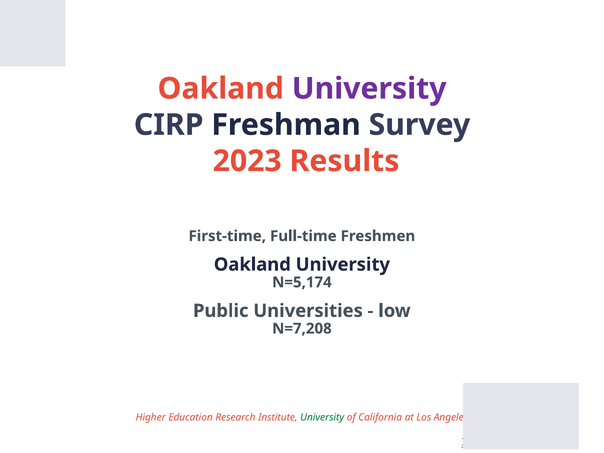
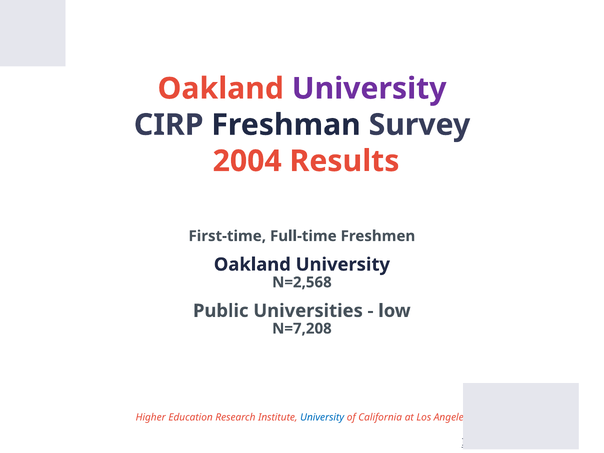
2023: 2023 -> 2004
N=5,174: N=5,174 -> N=2,568
University at (322, 417) colour: green -> blue
